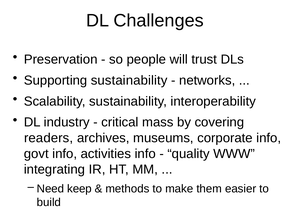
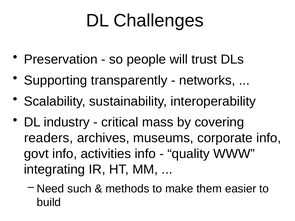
Supporting sustainability: sustainability -> transparently
keep: keep -> such
